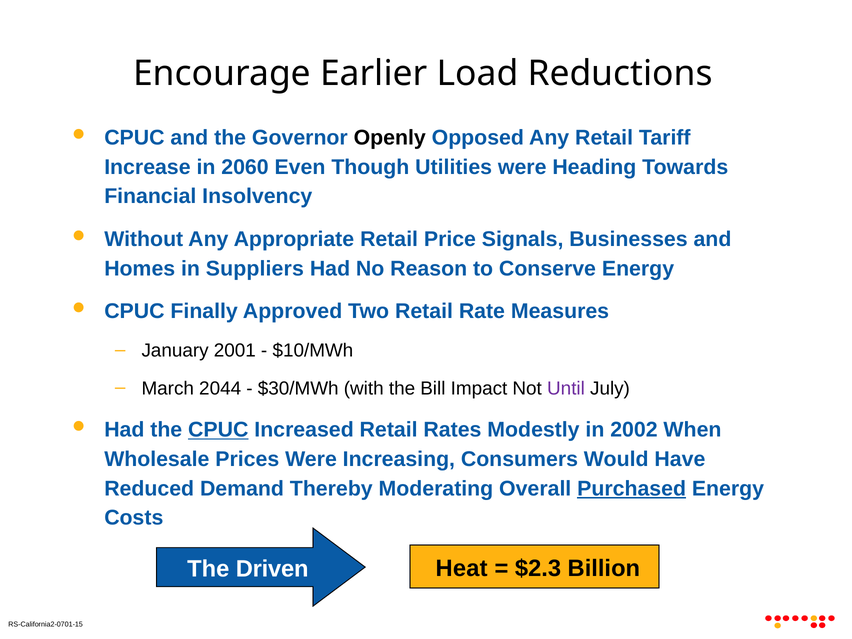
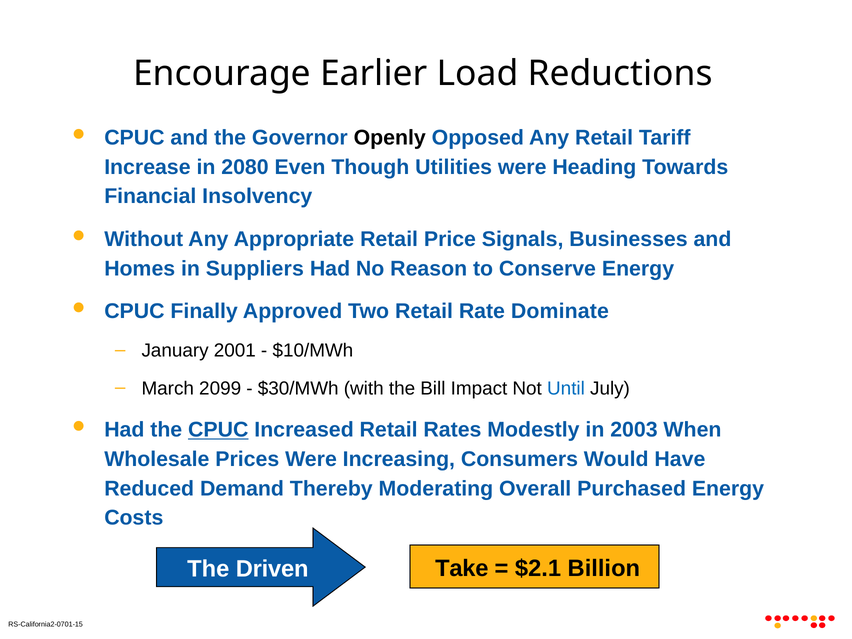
2060: 2060 -> 2080
Measures: Measures -> Dominate
2044: 2044 -> 2099
Until colour: purple -> blue
2002: 2002 -> 2003
Purchased underline: present -> none
Heat: Heat -> Take
$2.3: $2.3 -> $2.1
